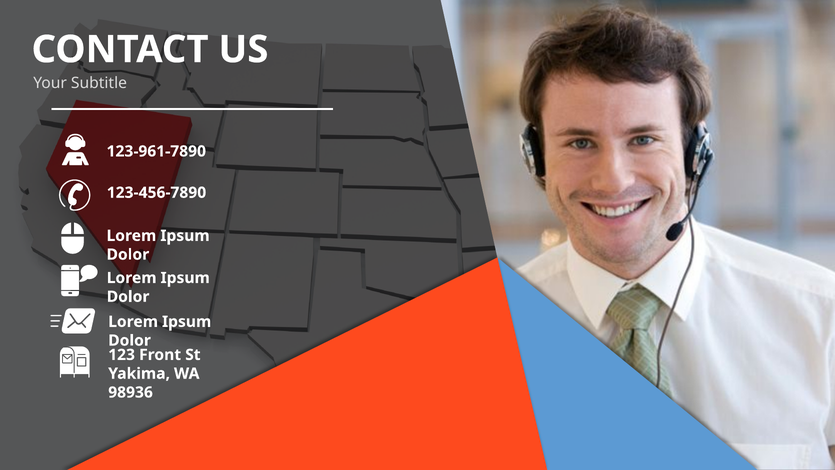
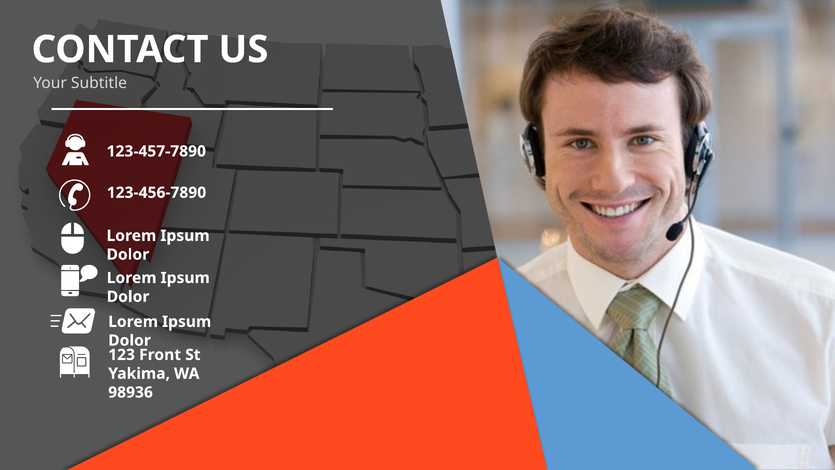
123-961-7890: 123-961-7890 -> 123-457-7890
